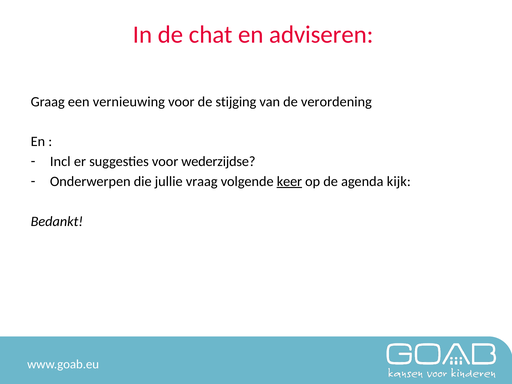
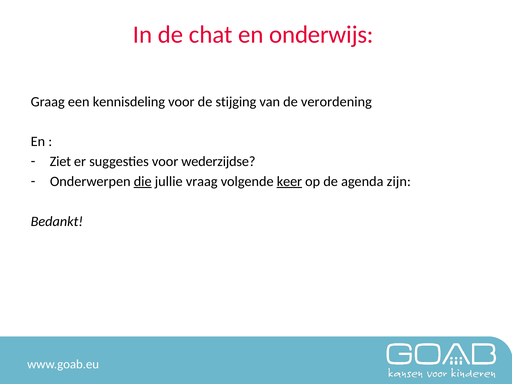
adviseren: adviseren -> onderwijs
vernieuwing: vernieuwing -> kennisdeling
Incl: Incl -> Ziet
die underline: none -> present
kijk: kijk -> zijn
